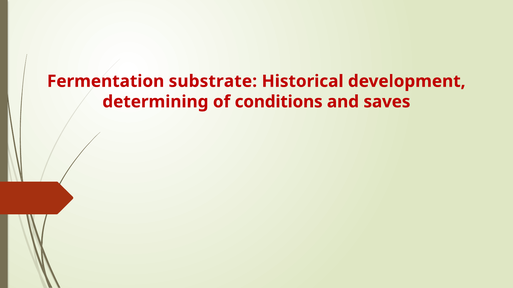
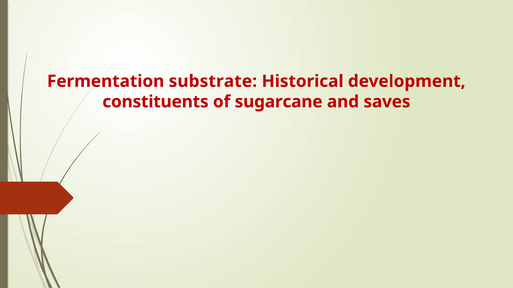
determining: determining -> constituents
conditions: conditions -> sugarcane
